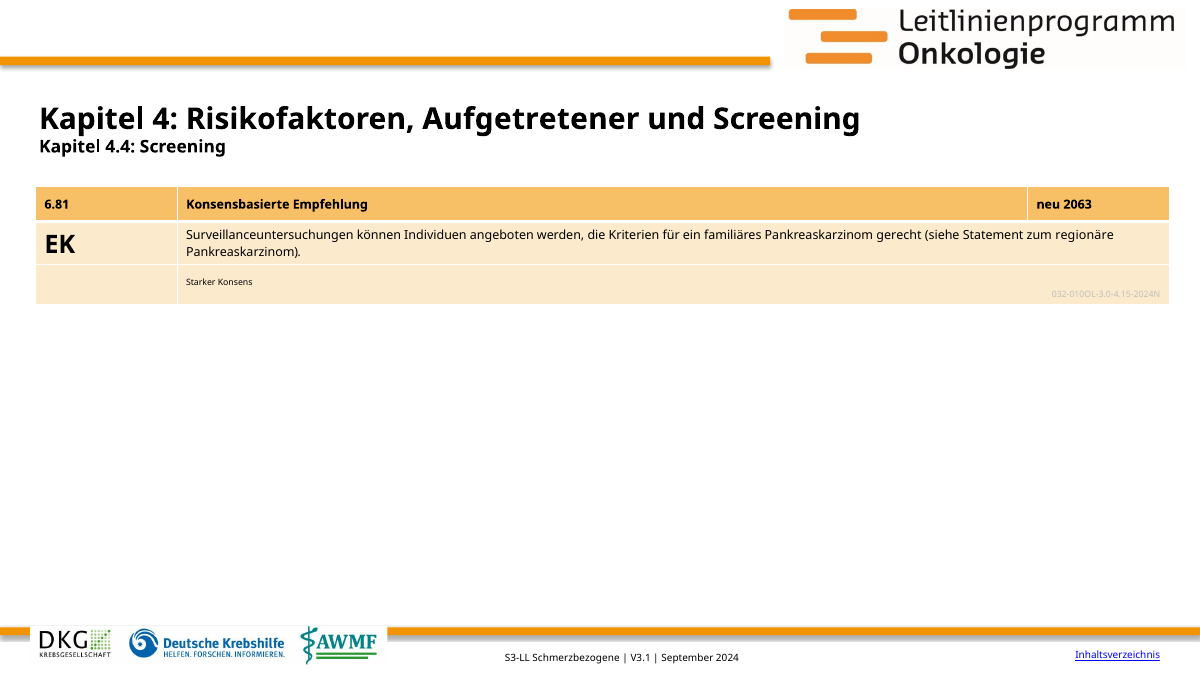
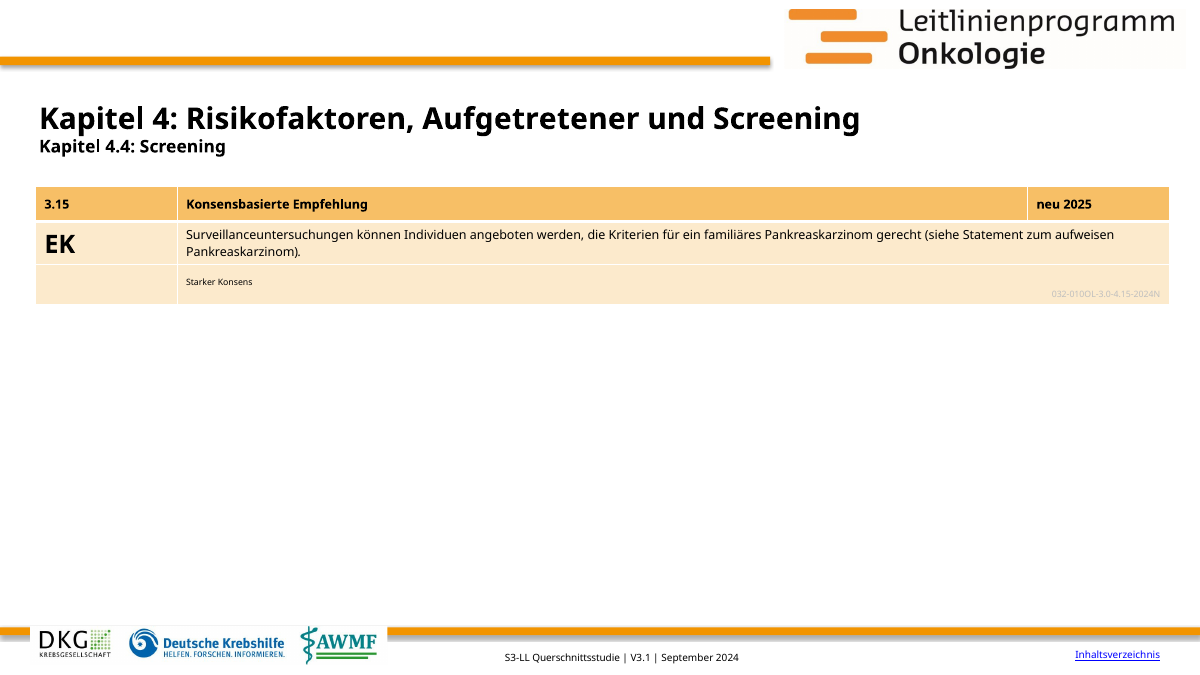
6.81: 6.81 -> 3.15
2063: 2063 -> 2025
regionäre: regionäre -> aufweisen
Schmerzbezogene: Schmerzbezogene -> Querschnittsstudie
